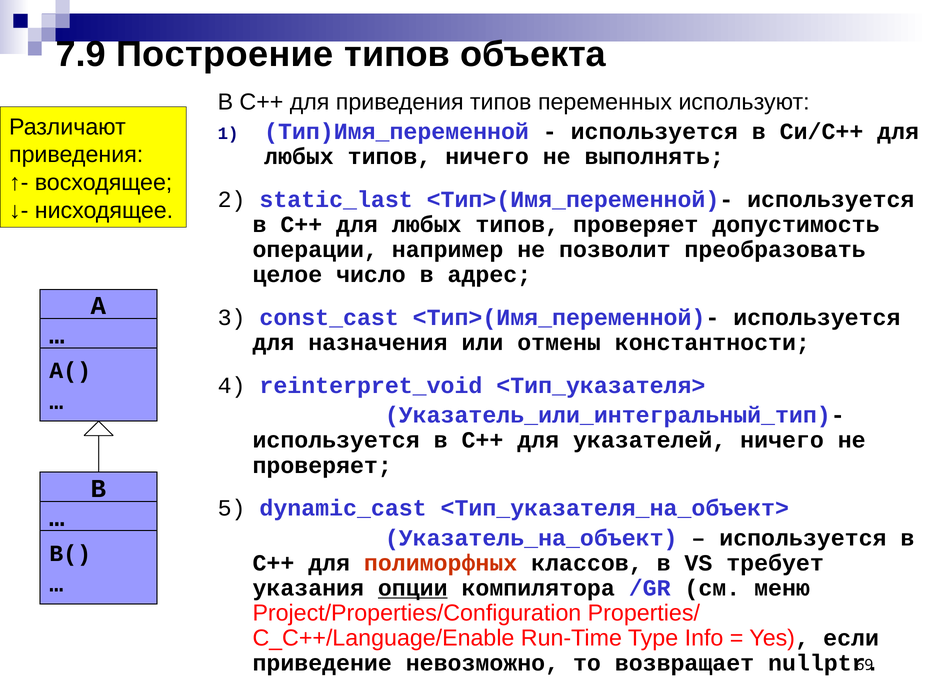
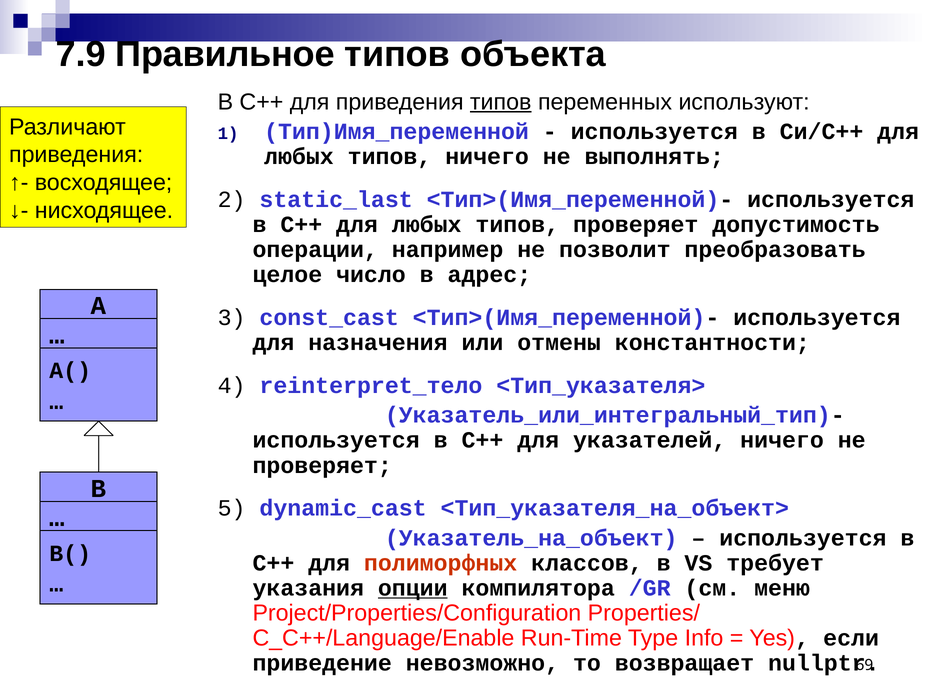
Построение: Построение -> Правильное
типов at (501, 102) underline: none -> present
reinterpret_void: reinterpret_void -> reinterpret_тело
